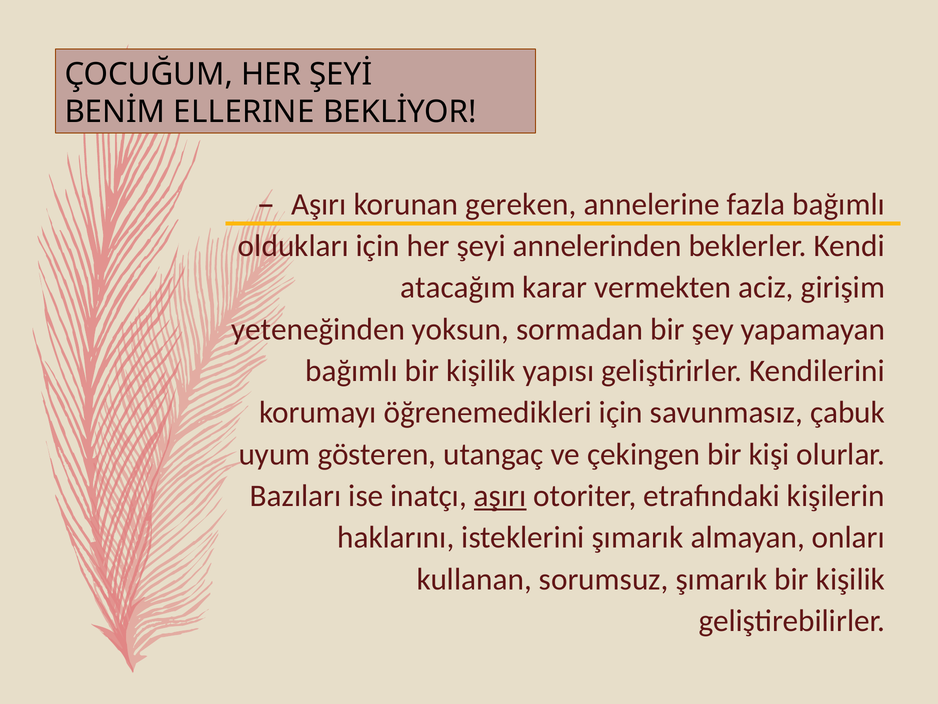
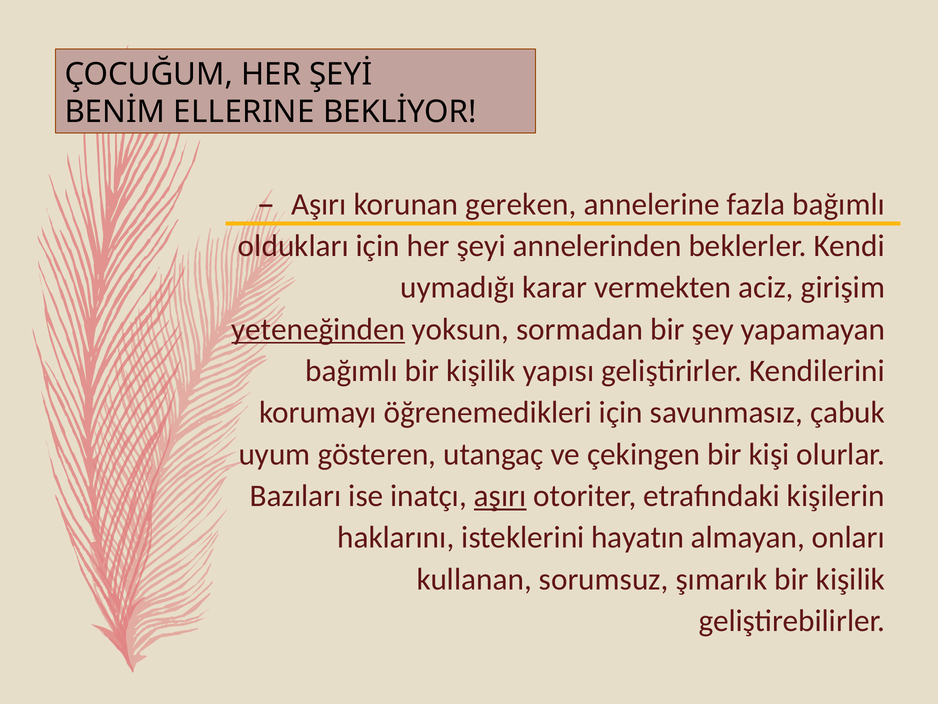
atacağım: atacağım -> uymadığı
yeteneğinden underline: none -> present
isteklerini şımarık: şımarık -> hayatın
